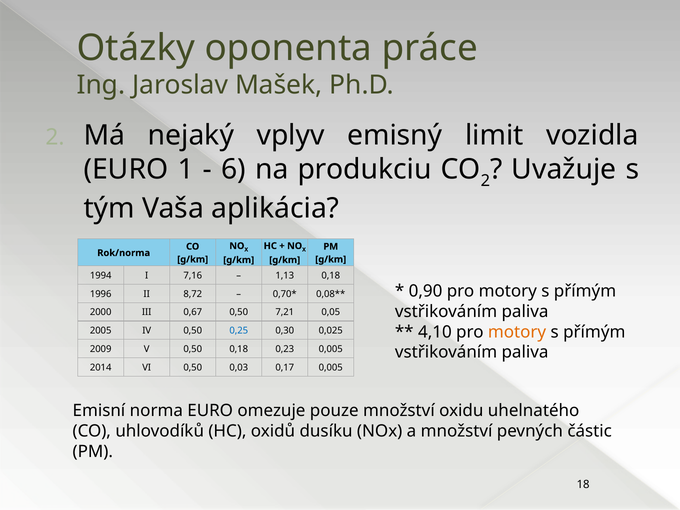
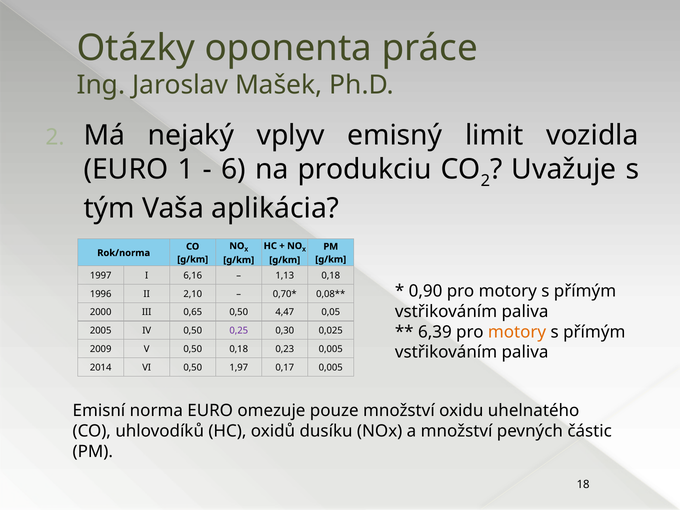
1994: 1994 -> 1997
7,16: 7,16 -> 6,16
8,72: 8,72 -> 2,10
0,67: 0,67 -> 0,65
7,21: 7,21 -> 4,47
4,10: 4,10 -> 6,39
0,25 colour: blue -> purple
0,03: 0,03 -> 1,97
